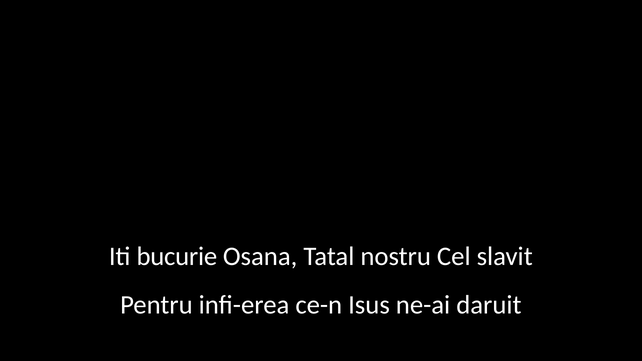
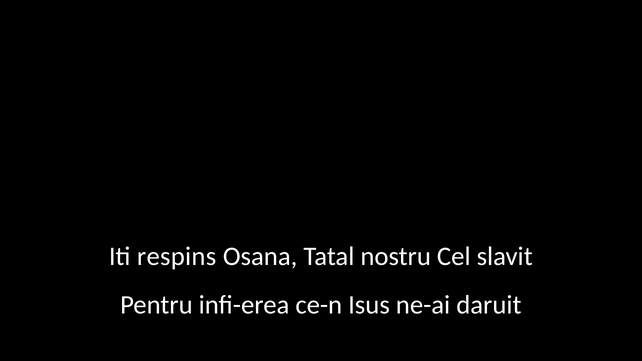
bucurie: bucurie -> respins
